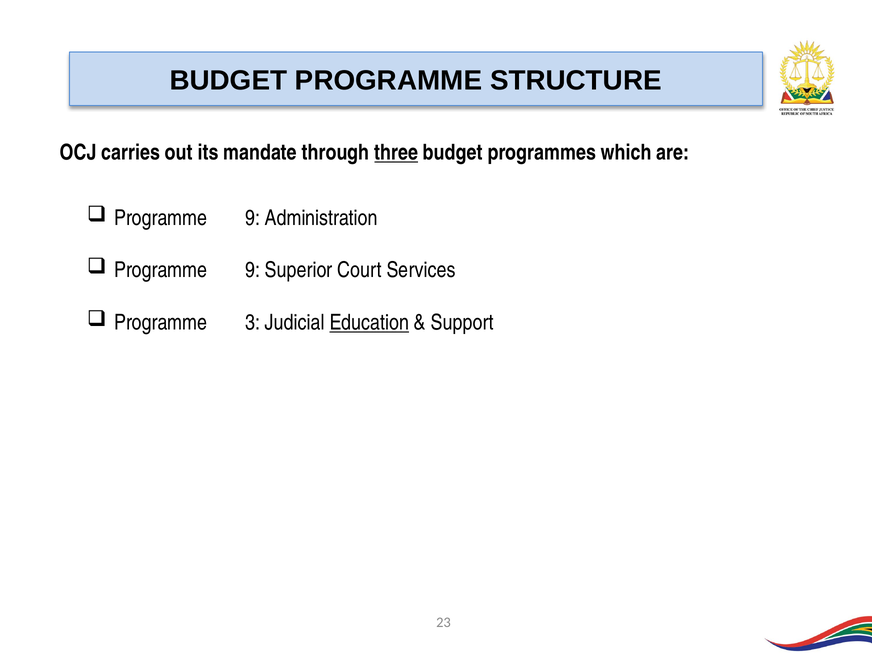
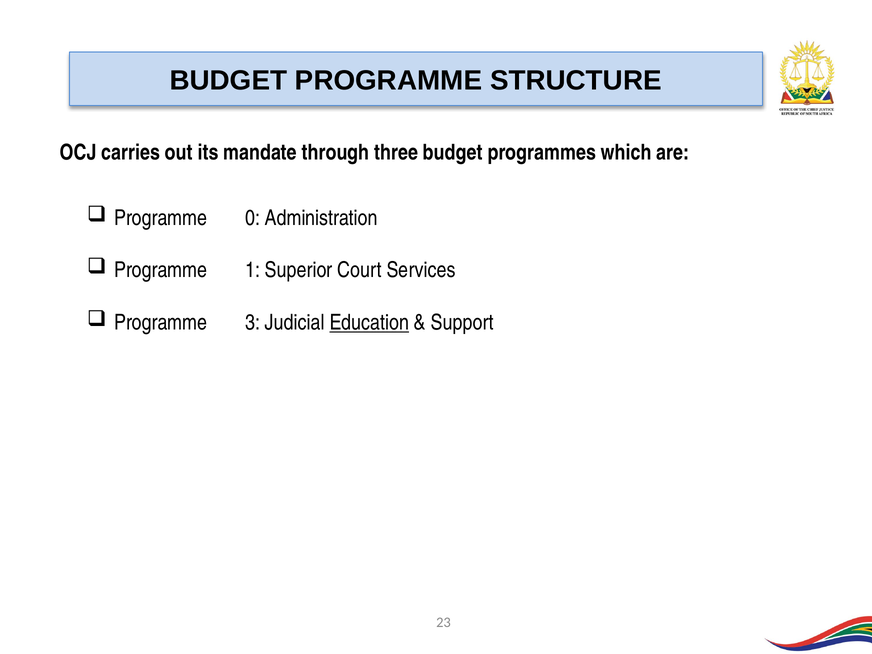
three underline: present -> none
9 at (253, 218): 9 -> 0
9 at (253, 270): 9 -> 1
